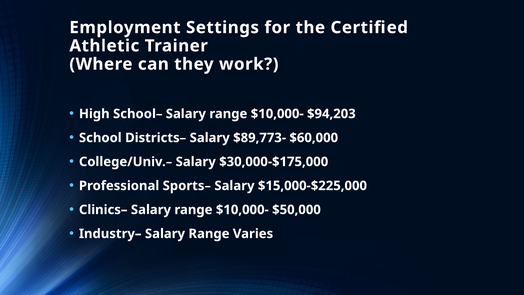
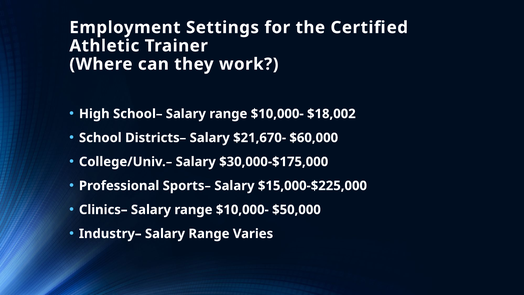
$94,203: $94,203 -> $18,002
$89,773-: $89,773- -> $21,670-
